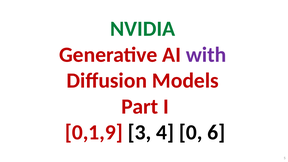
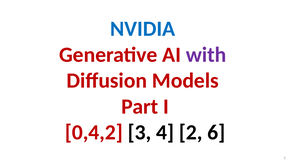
NVIDIA colour: green -> blue
0,1,9: 0,1,9 -> 0,4,2
0: 0 -> 2
